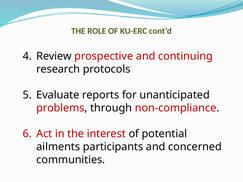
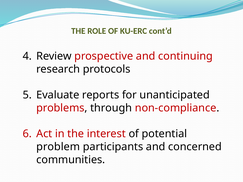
ailments: ailments -> problem
